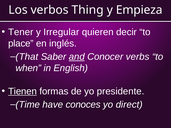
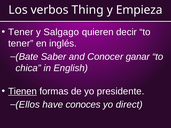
Irregular: Irregular -> Salgago
place at (21, 44): place -> tener
That: That -> Bate
and underline: present -> none
verbs: verbs -> ganar
when: when -> chica
Time: Time -> Ellos
